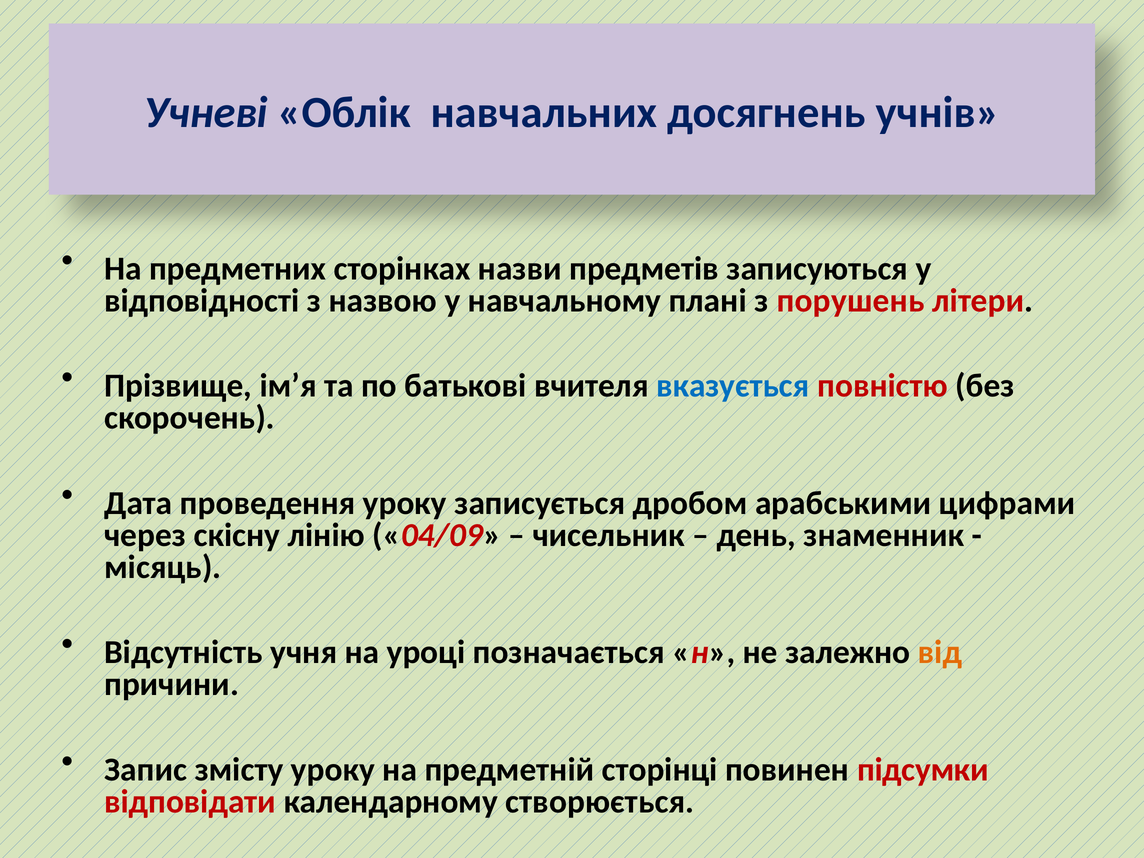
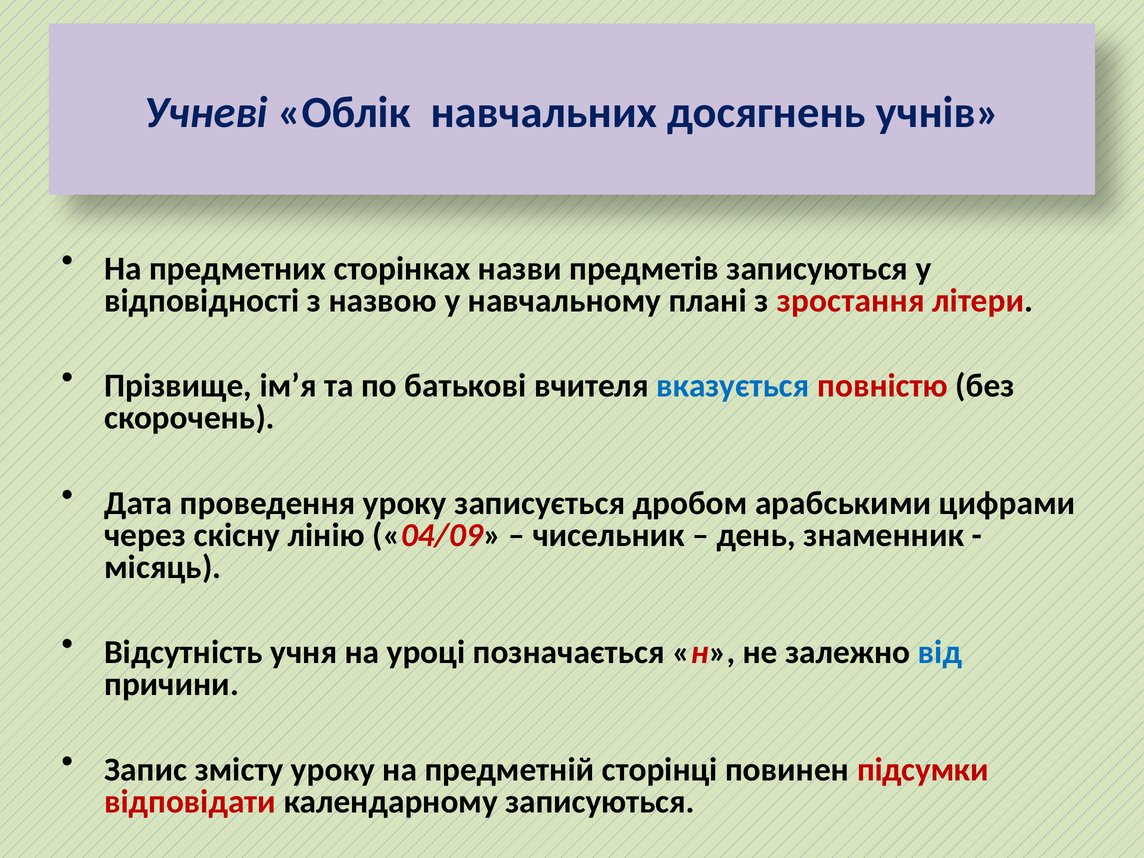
порушень: порушень -> зростання
від colour: orange -> blue
календарному створюється: створюється -> записуються
